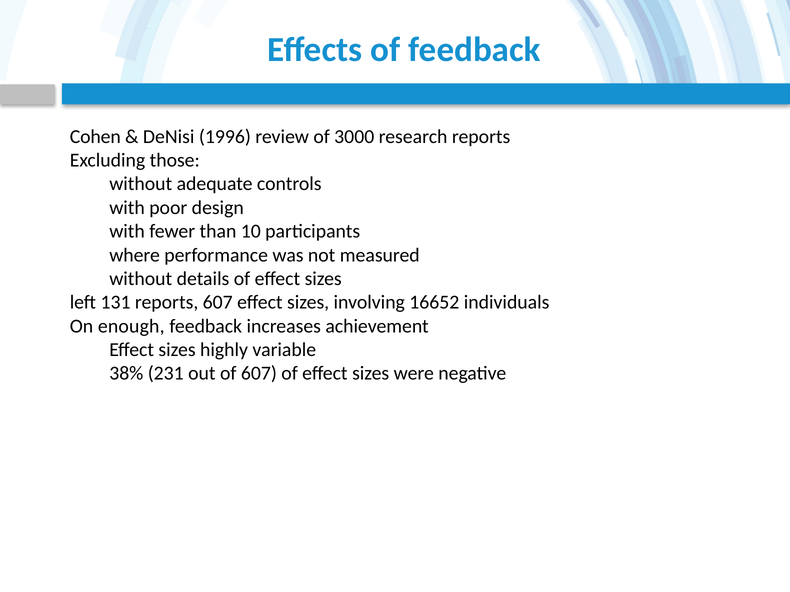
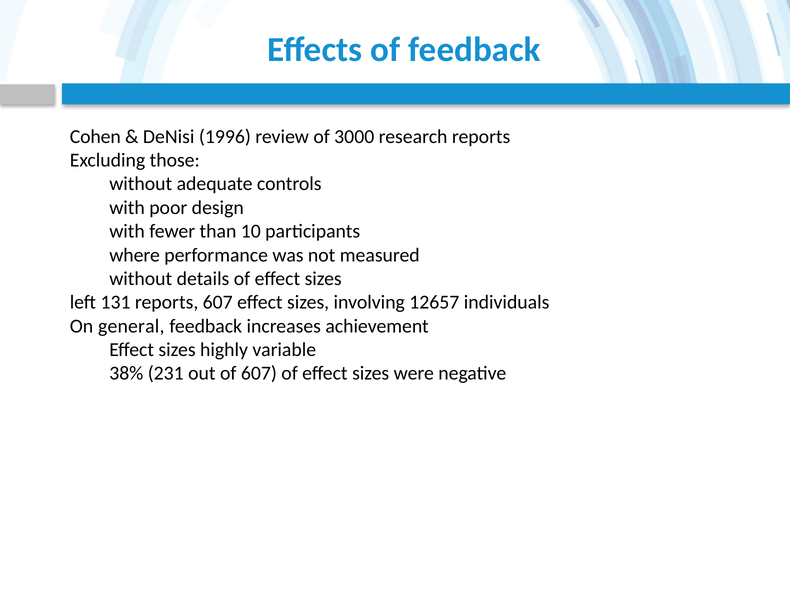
16652: 16652 -> 12657
enough: enough -> general
